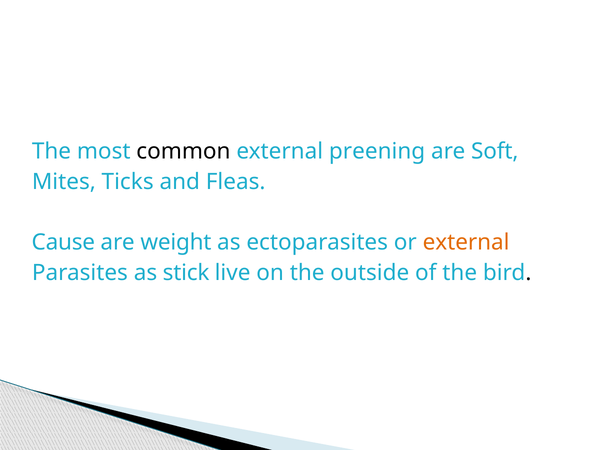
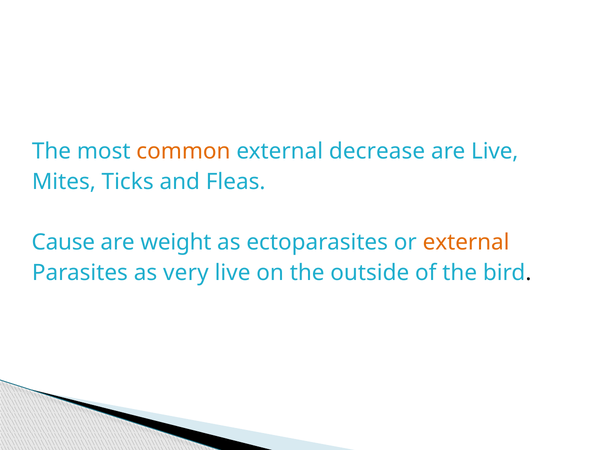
common colour: black -> orange
preening: preening -> decrease
are Soft: Soft -> Live
stick: stick -> very
